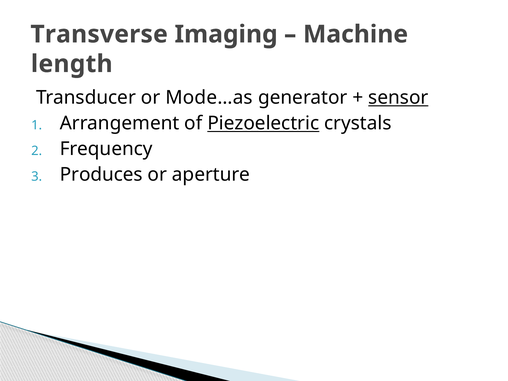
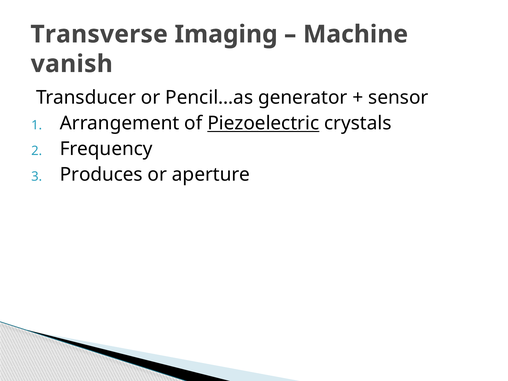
length: length -> vanish
Mode…as: Mode…as -> Pencil…as
sensor underline: present -> none
